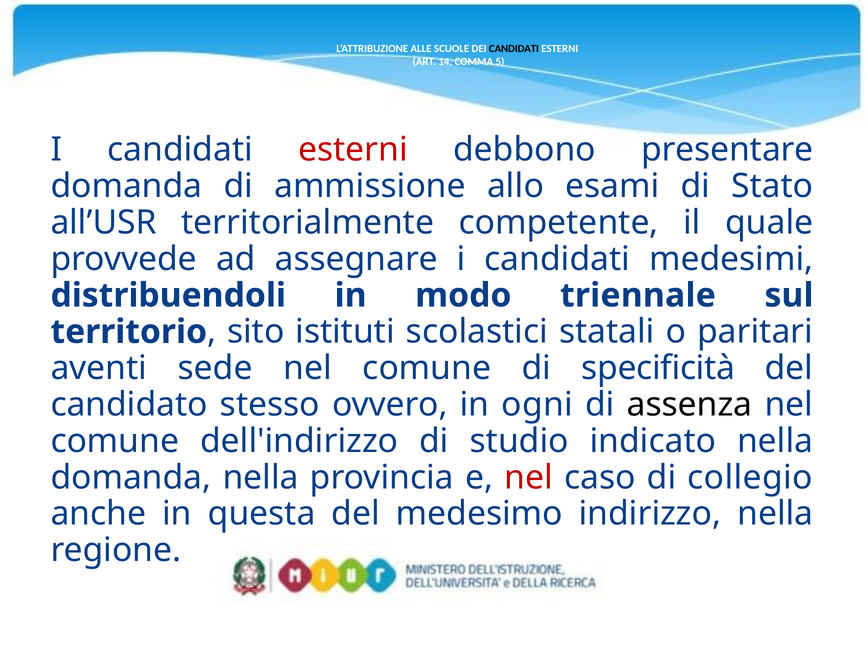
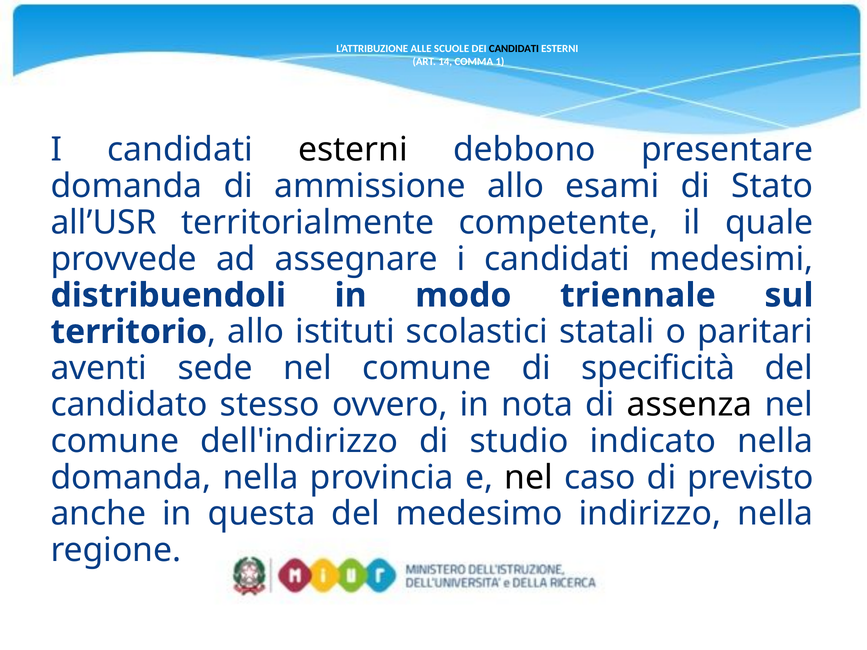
5: 5 -> 1
esterni at (353, 150) colour: red -> black
sito at (256, 332): sito -> allo
ogni: ogni -> nota
nel at (529, 478) colour: red -> black
collegio: collegio -> previsto
